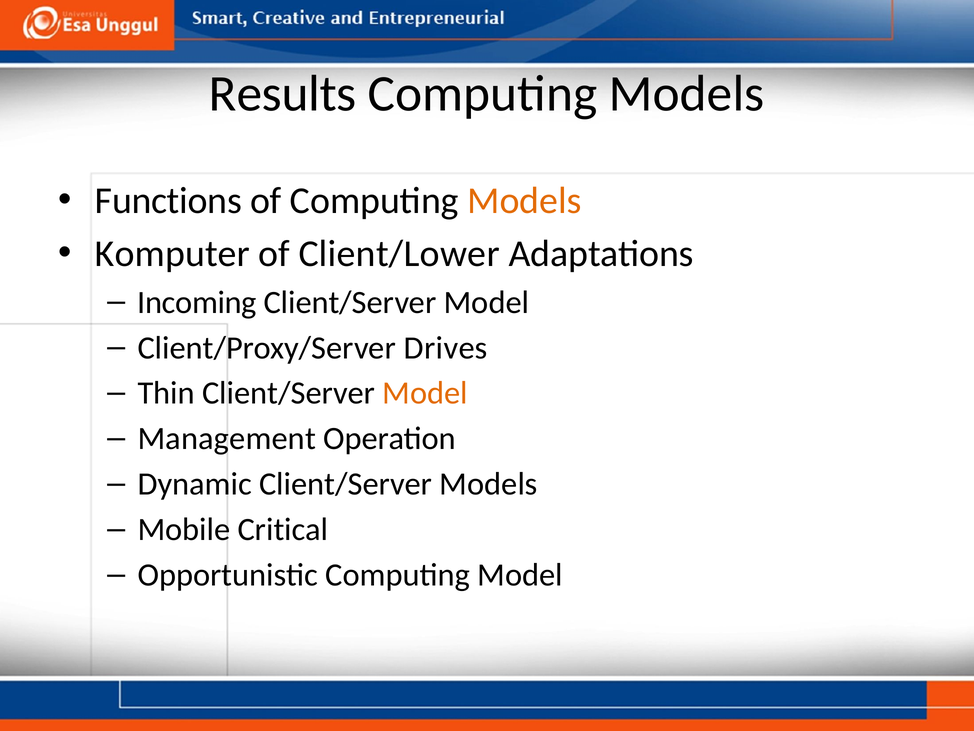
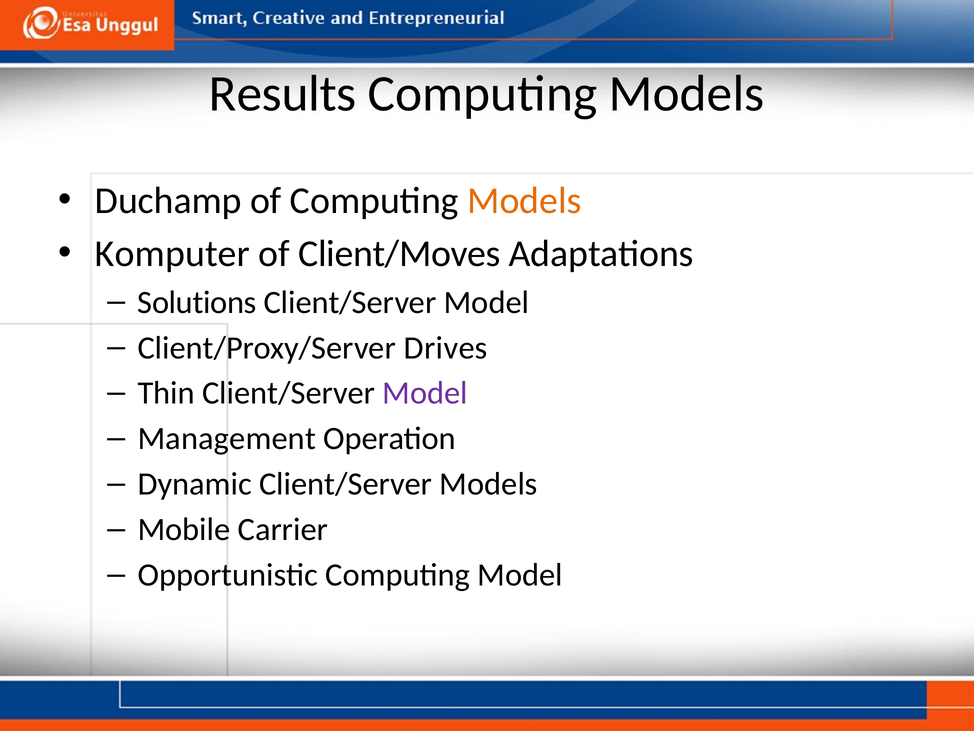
Functions: Functions -> Duchamp
Client/Lower: Client/Lower -> Client/Moves
Incoming: Incoming -> Solutions
Model at (425, 393) colour: orange -> purple
Critical: Critical -> Carrier
